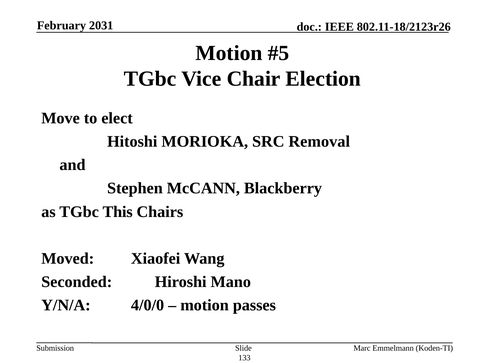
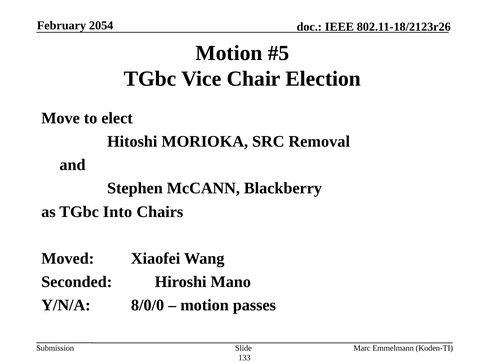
2031: 2031 -> 2054
This: This -> Into
4/0/0: 4/0/0 -> 8/0/0
